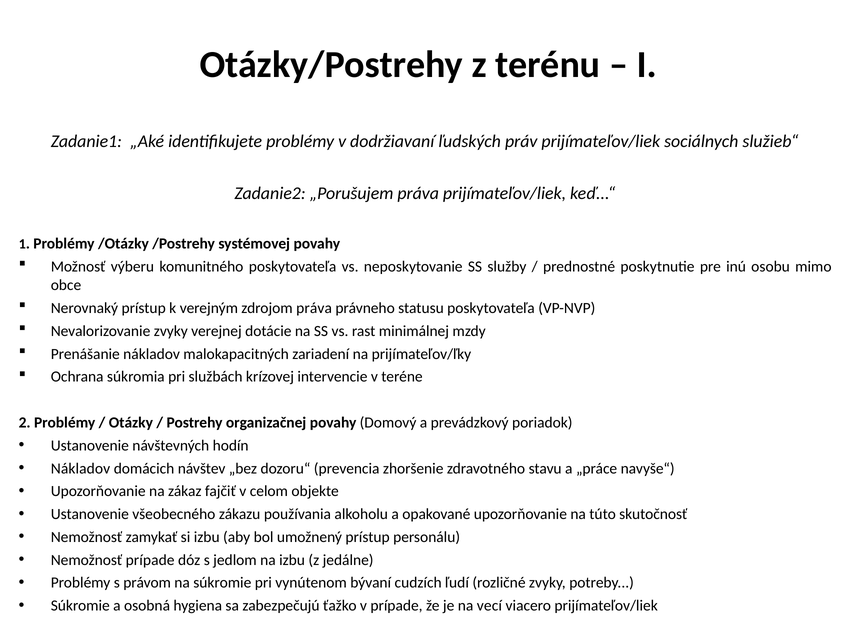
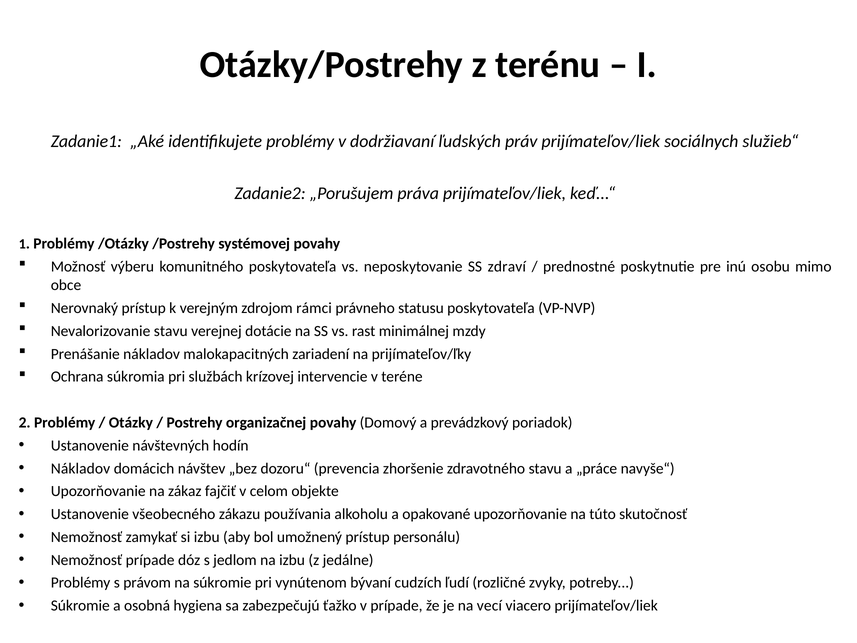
služby: služby -> zdraví
zdrojom práva: práva -> rámci
Nevalorizovanie zvyky: zvyky -> stavu
